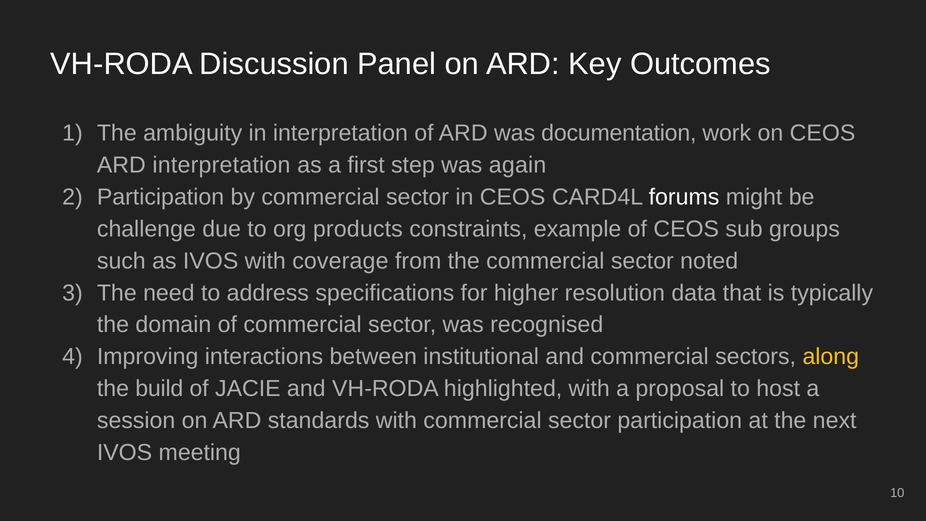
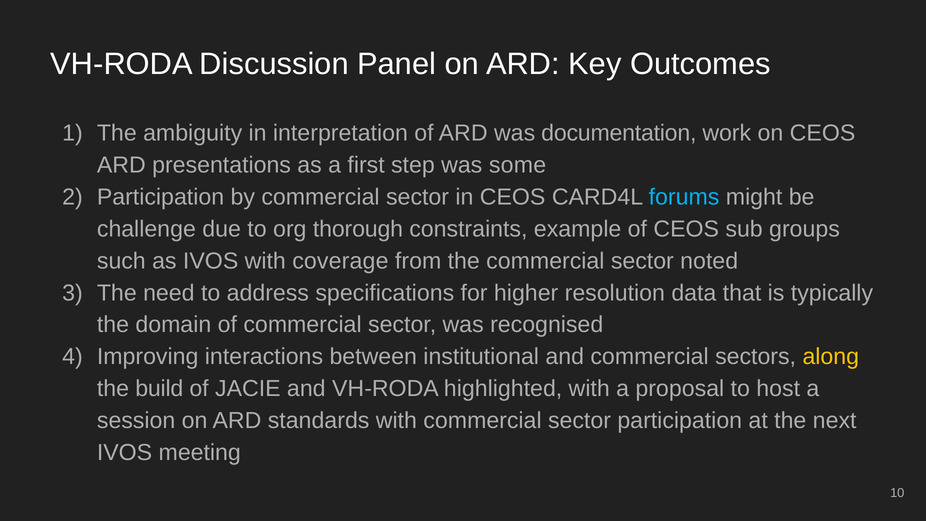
ARD interpretation: interpretation -> presentations
again: again -> some
forums colour: white -> light blue
products: products -> thorough
